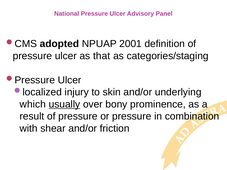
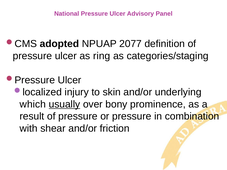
2001: 2001 -> 2077
that: that -> ring
